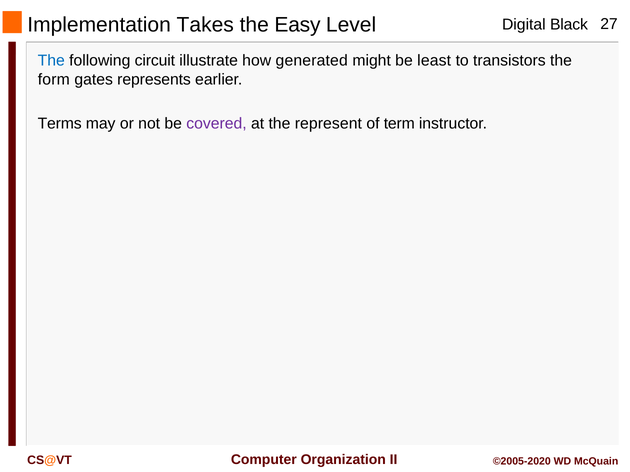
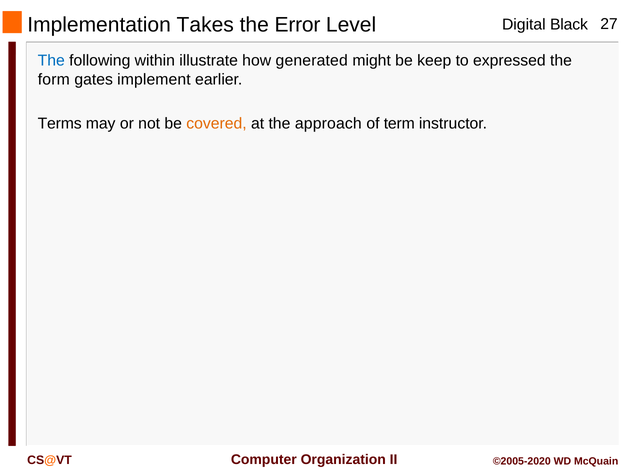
Easy: Easy -> Error
circuit: circuit -> within
least: least -> keep
transistors: transistors -> expressed
represents: represents -> implement
covered colour: purple -> orange
represent: represent -> approach
